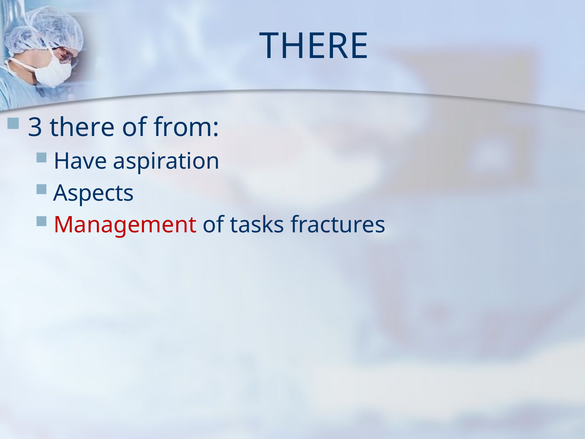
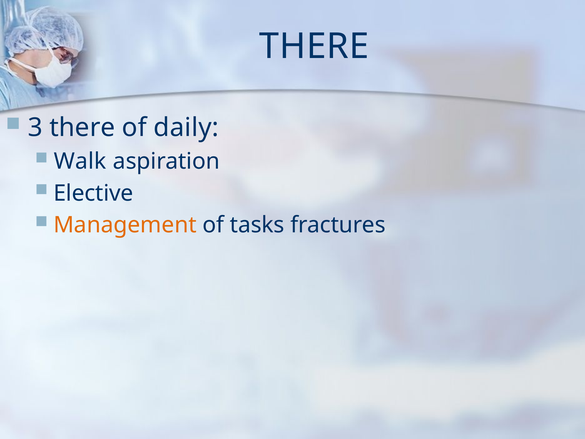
from: from -> daily
Have: Have -> Walk
Aspects: Aspects -> Elective
Management colour: red -> orange
